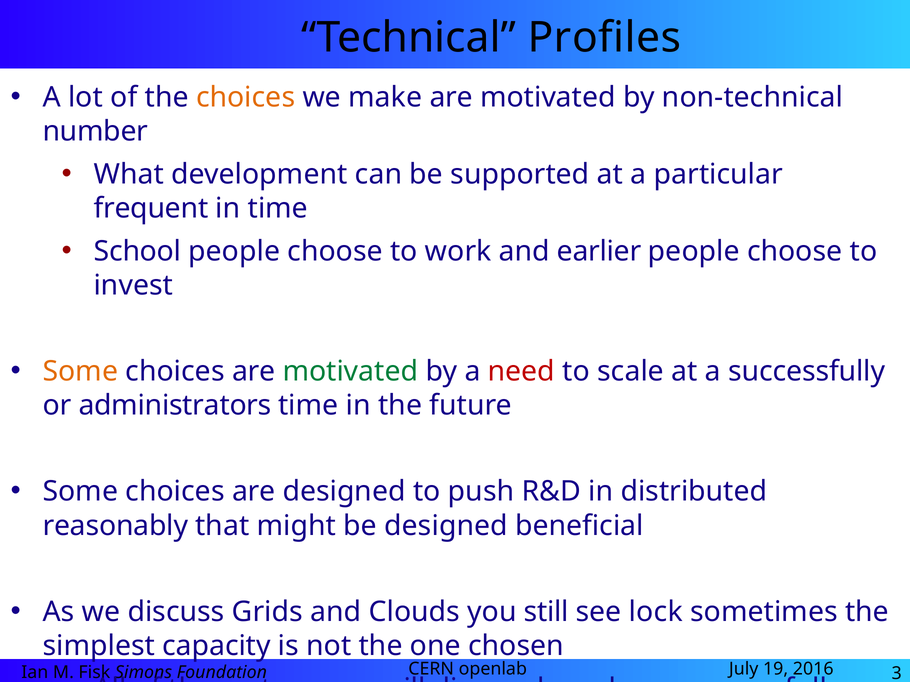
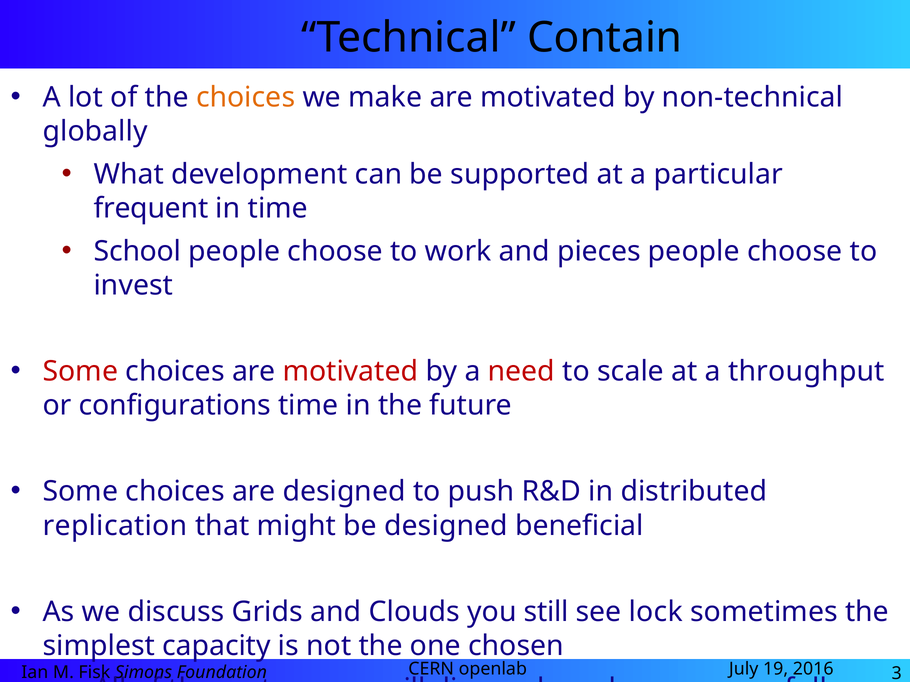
Profiles: Profiles -> Contain
number: number -> globally
earlier: earlier -> pieces
Some at (80, 372) colour: orange -> red
motivated at (350, 372) colour: green -> red
a successfully: successfully -> throughput
administrators: administrators -> configurations
reasonably: reasonably -> replication
